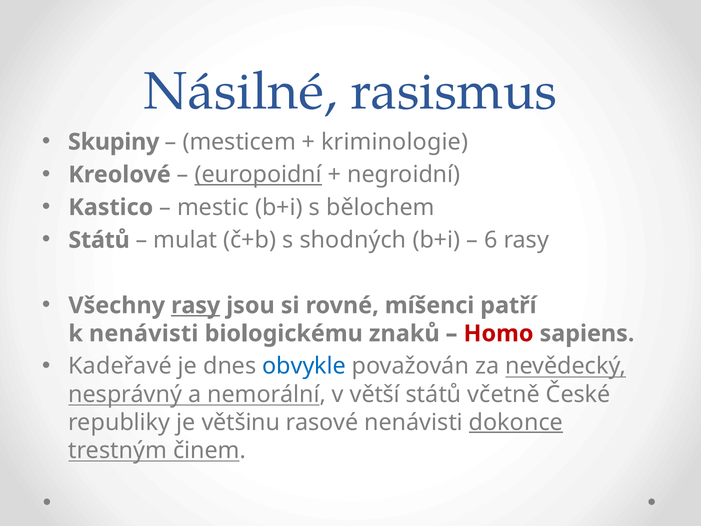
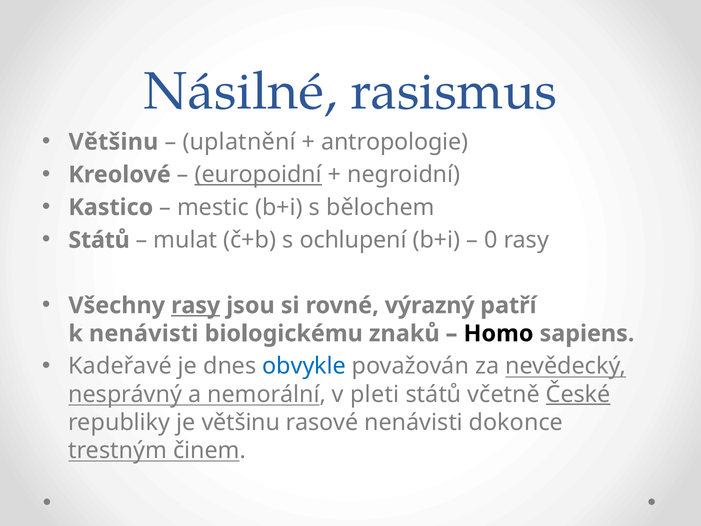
Skupiny at (114, 142): Skupiny -> Většinu
mesticem: mesticem -> uplatnění
kriminologie: kriminologie -> antropologie
shodných: shodných -> ochlupení
6: 6 -> 0
míšenci: míšenci -> výrazný
Homo colour: red -> black
větší: větší -> pleti
České underline: none -> present
dokonce underline: present -> none
